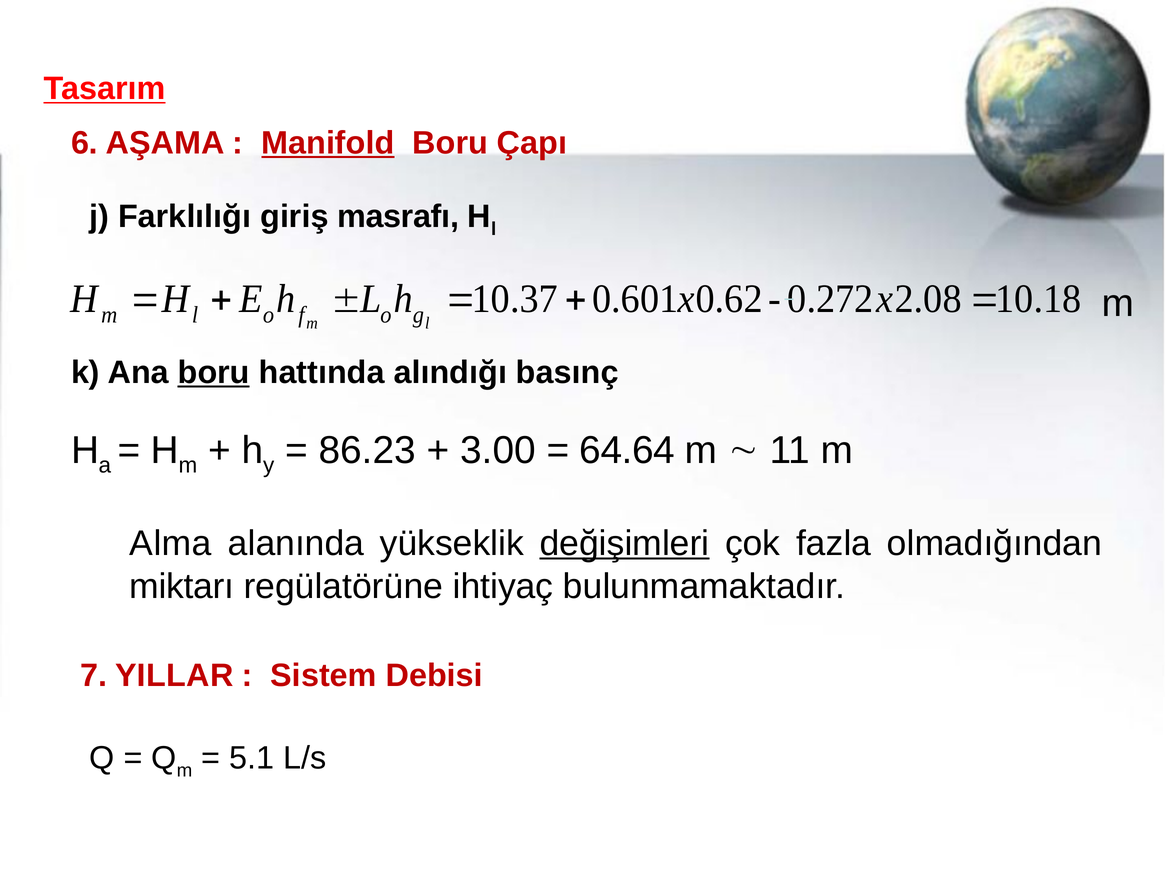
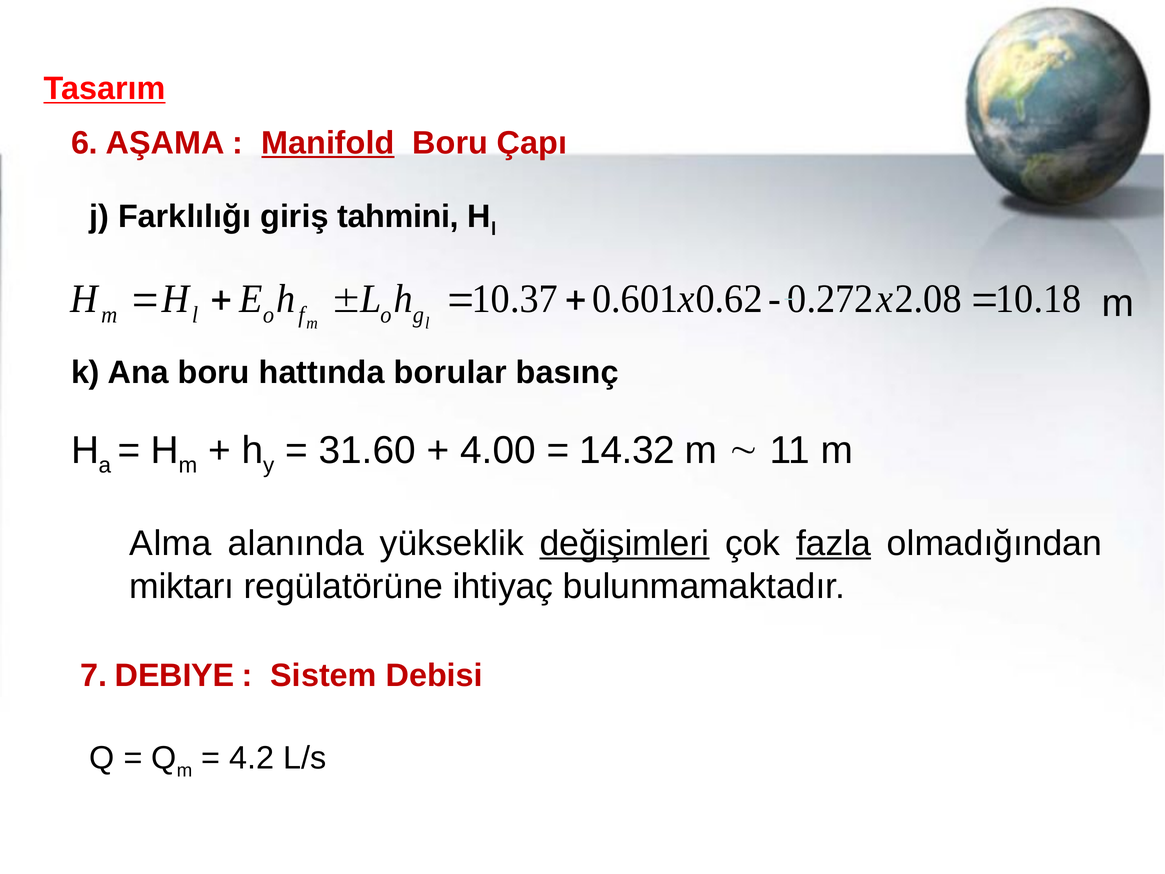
masrafı: masrafı -> tahmini
boru at (214, 373) underline: present -> none
alındığı: alındığı -> borular
86.23: 86.23 -> 31.60
3.00: 3.00 -> 4.00
64.64: 64.64 -> 14.32
fazla underline: none -> present
YILLAR: YILLAR -> DEBIYE
5.1: 5.1 -> 4.2
